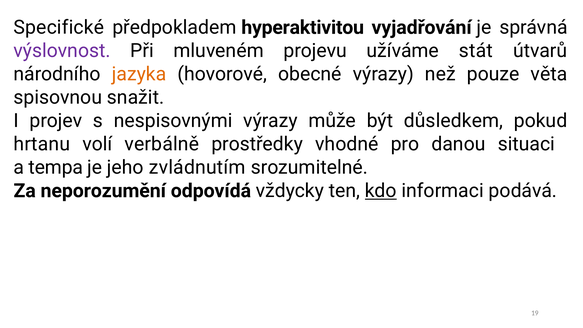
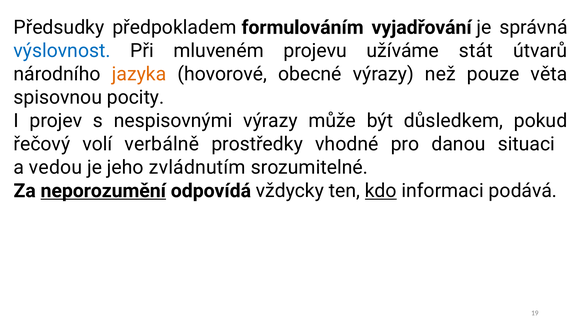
Specifické: Specifické -> Předsudky
hyperaktivitou: hyperaktivitou -> formulováním
výslovnost colour: purple -> blue
snažit: snažit -> pocity
hrtanu: hrtanu -> řečový
tempa: tempa -> vedou
neporozumění underline: none -> present
